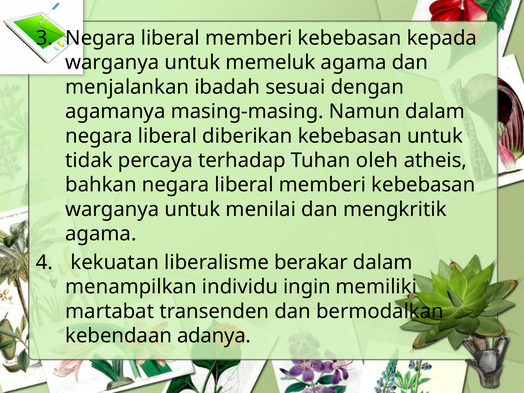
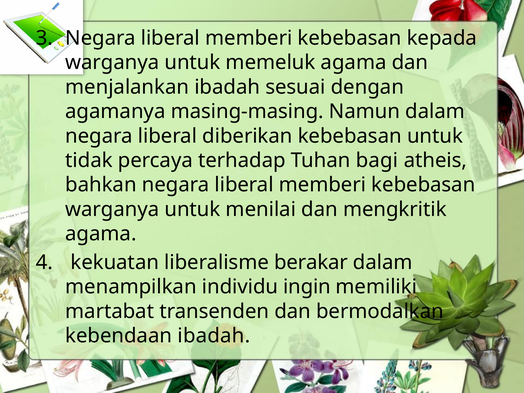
oleh: oleh -> bagi
kebendaan adanya: adanya -> ibadah
